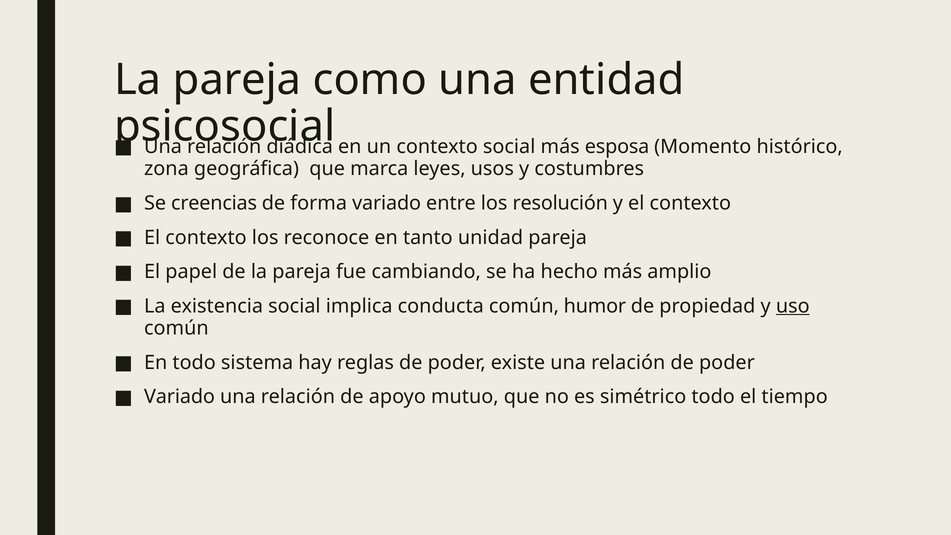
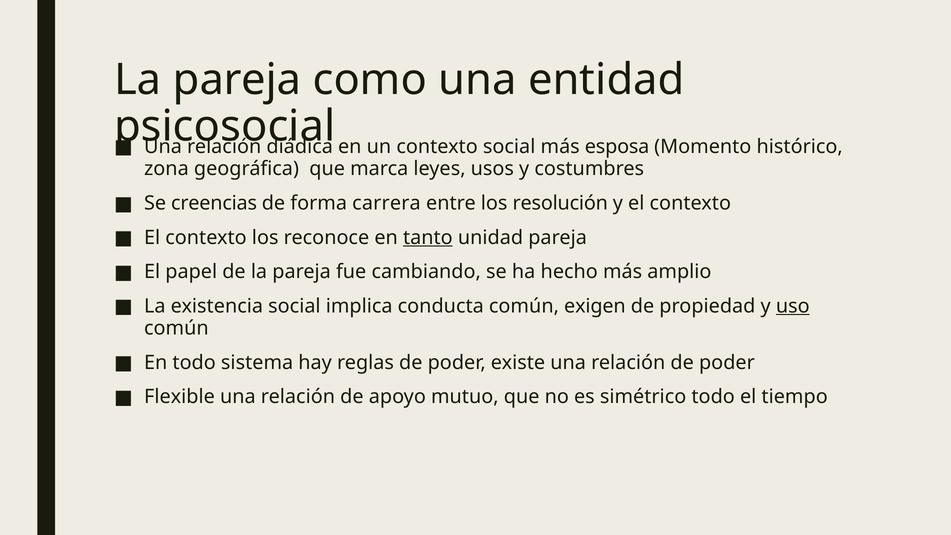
forma variado: variado -> carrera
tanto underline: none -> present
humor: humor -> exigen
Variado at (180, 397): Variado -> Flexible
